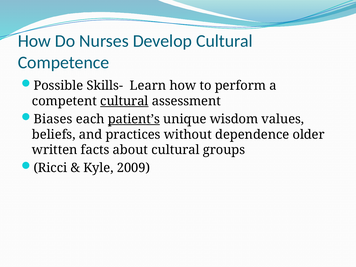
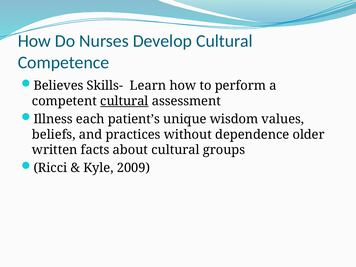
Possible: Possible -> Believes
Biases: Biases -> Illness
patient’s underline: present -> none
